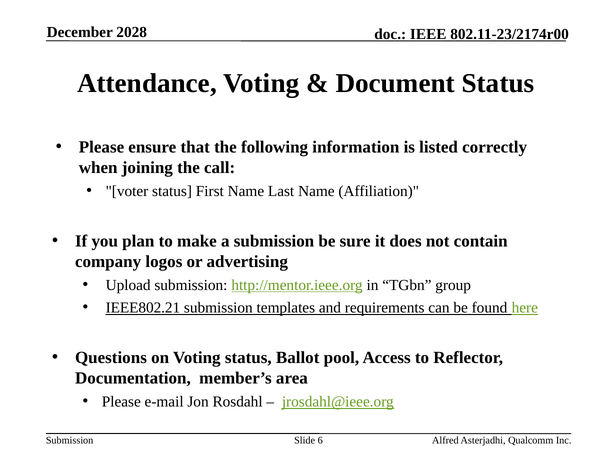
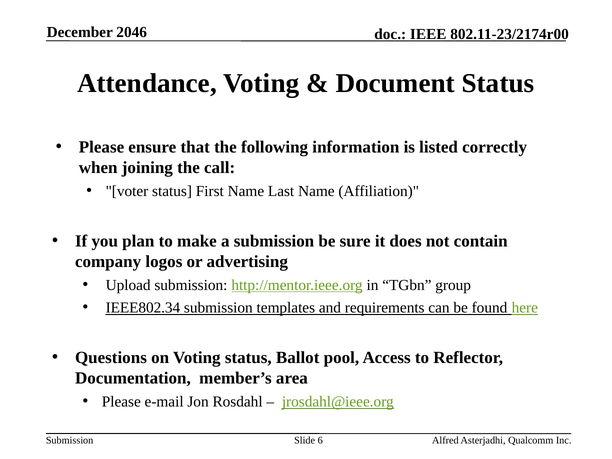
2028: 2028 -> 2046
IEEE802.21: IEEE802.21 -> IEEE802.34
